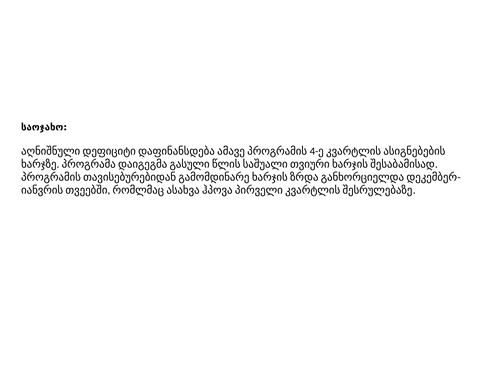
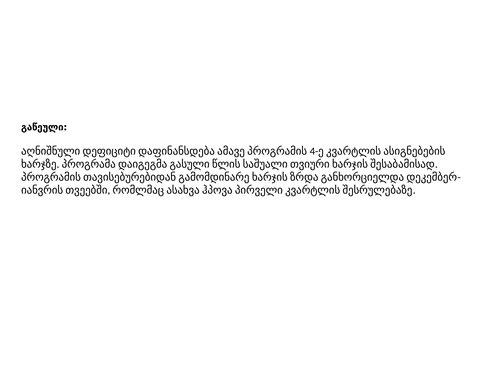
საოჯახო: საოჯახო -> გაწეული
